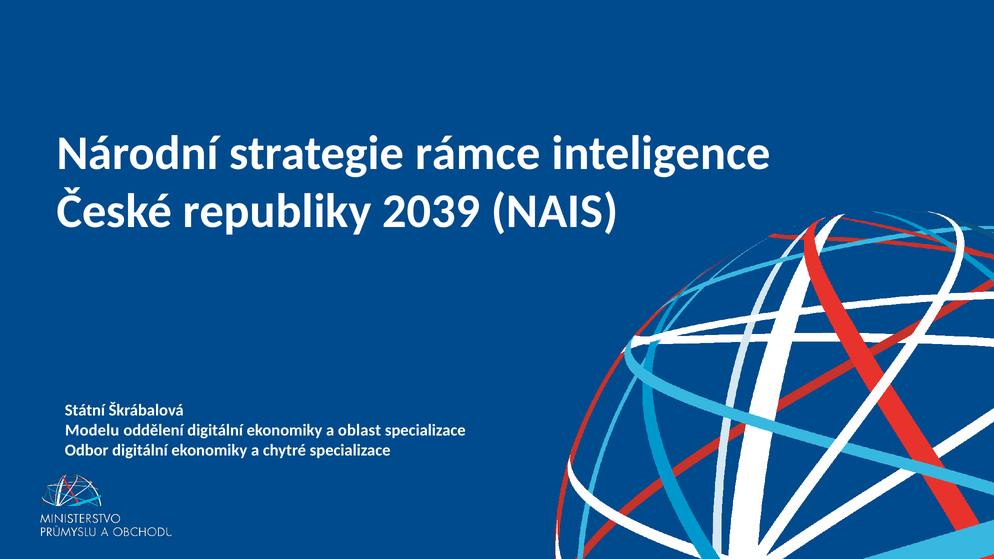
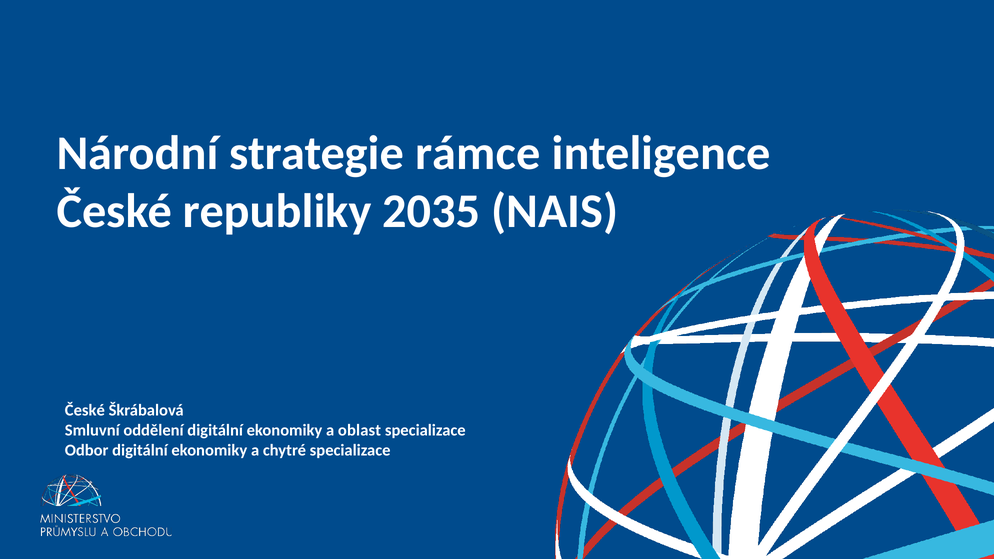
2039: 2039 -> 2035
Státní at (85, 410): Státní -> České
Modelu: Modelu -> Smluvní
